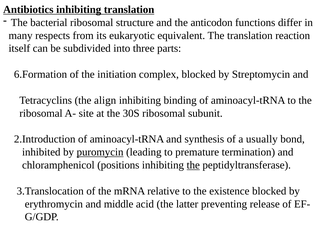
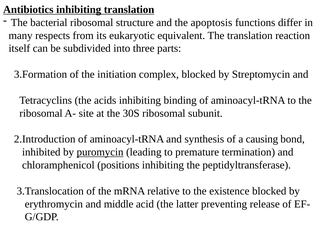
anticodon: anticodon -> apoptosis
6.Formation: 6.Formation -> 3.Formation
align: align -> acids
usually: usually -> causing
the at (193, 165) underline: present -> none
